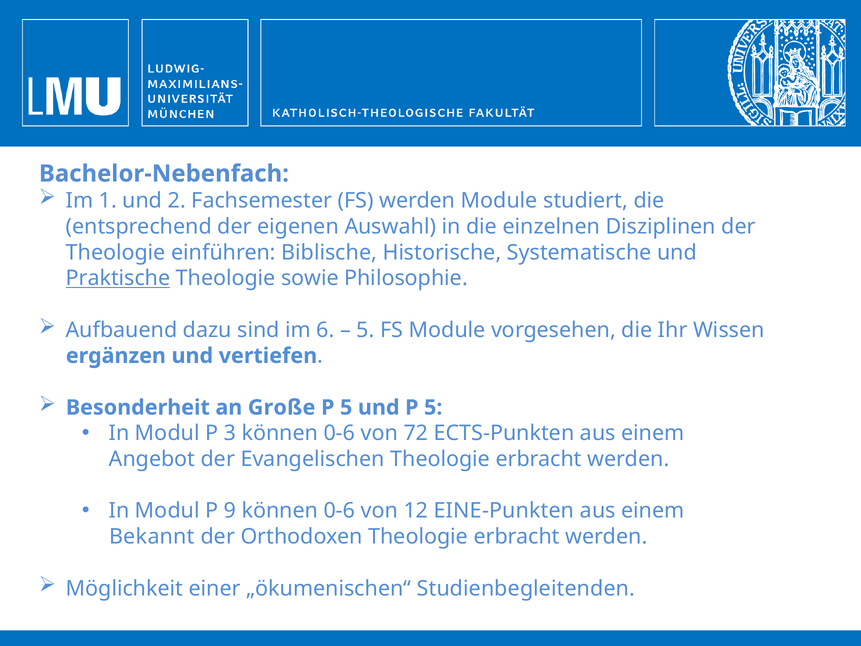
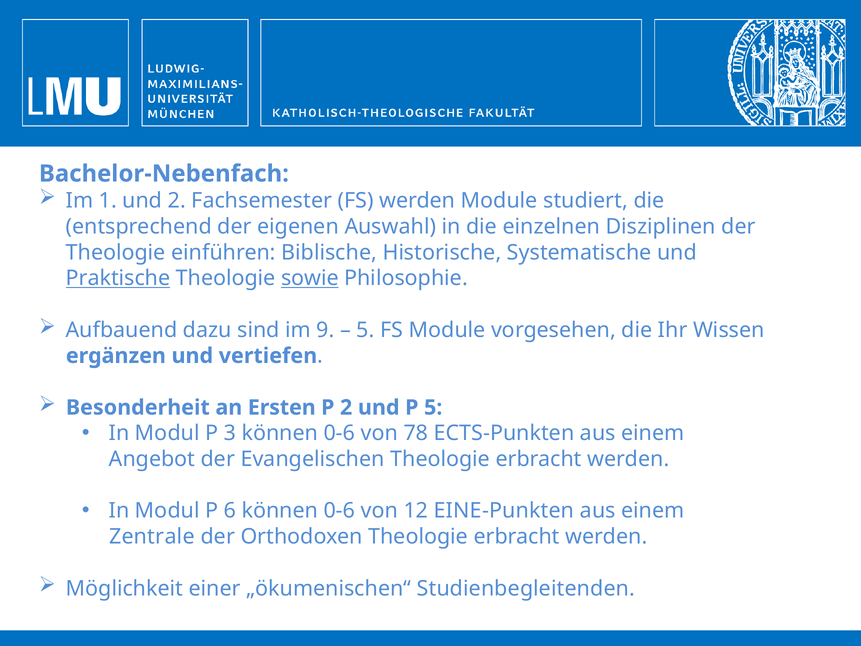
sowie underline: none -> present
6: 6 -> 9
Große: Große -> Ersten
5 at (346, 407): 5 -> 2
72: 72 -> 78
9: 9 -> 6
Bekannt: Bekannt -> Zentrale
